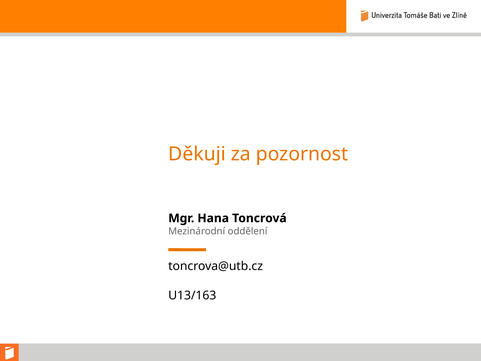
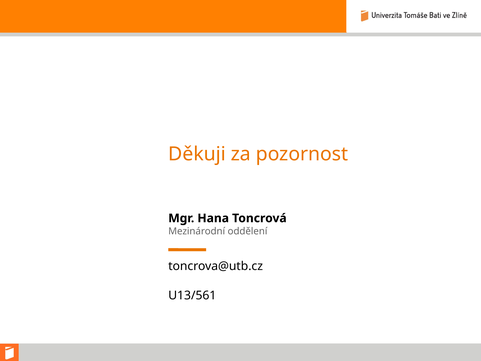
U13/163: U13/163 -> U13/561
